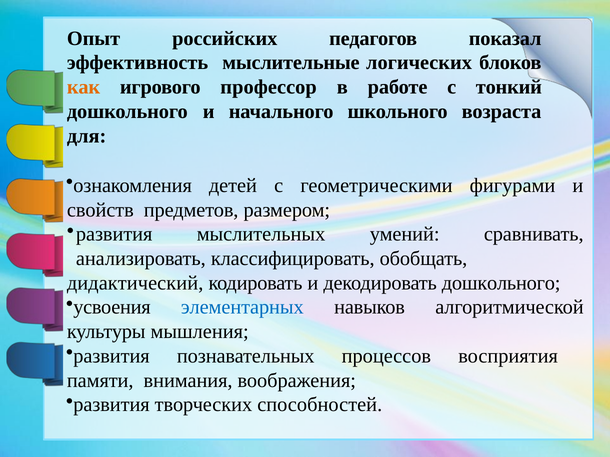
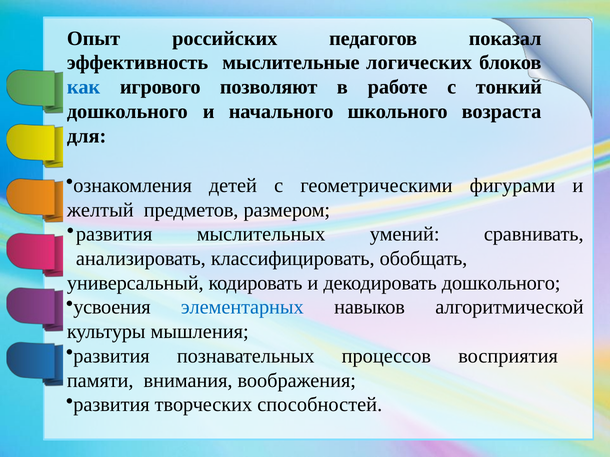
как colour: orange -> blue
профессор: профессор -> позволяют
свойств: свойств -> желтый
дидактический: дидактический -> универсальный
